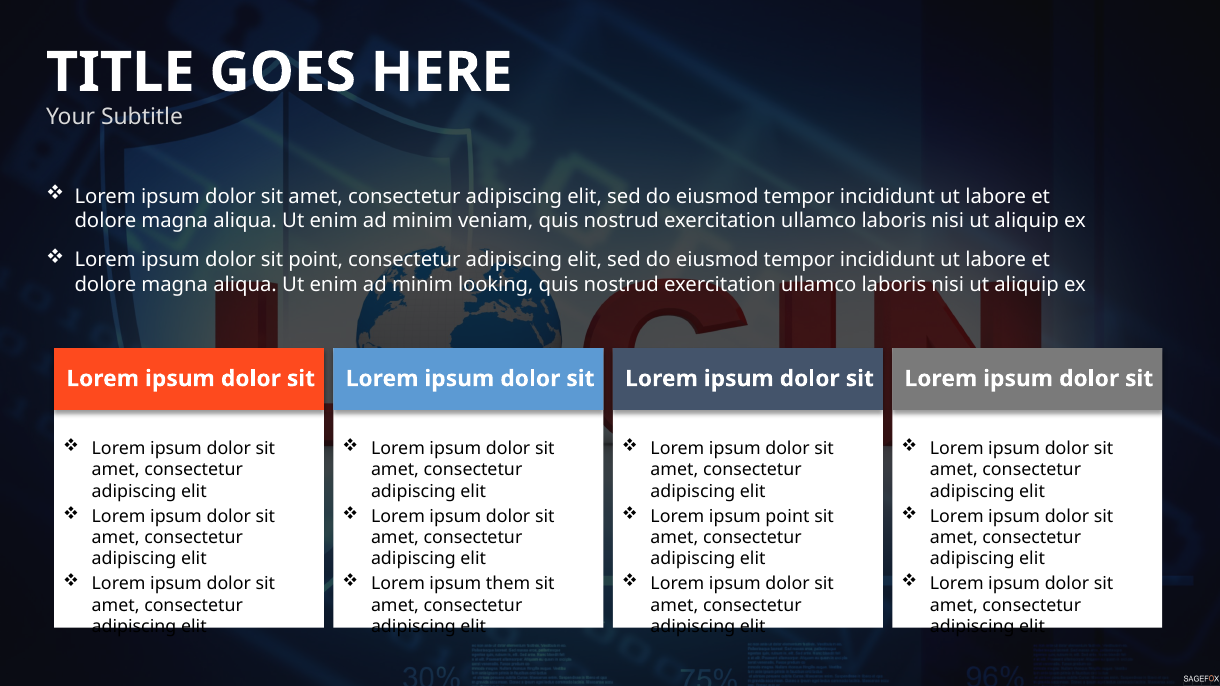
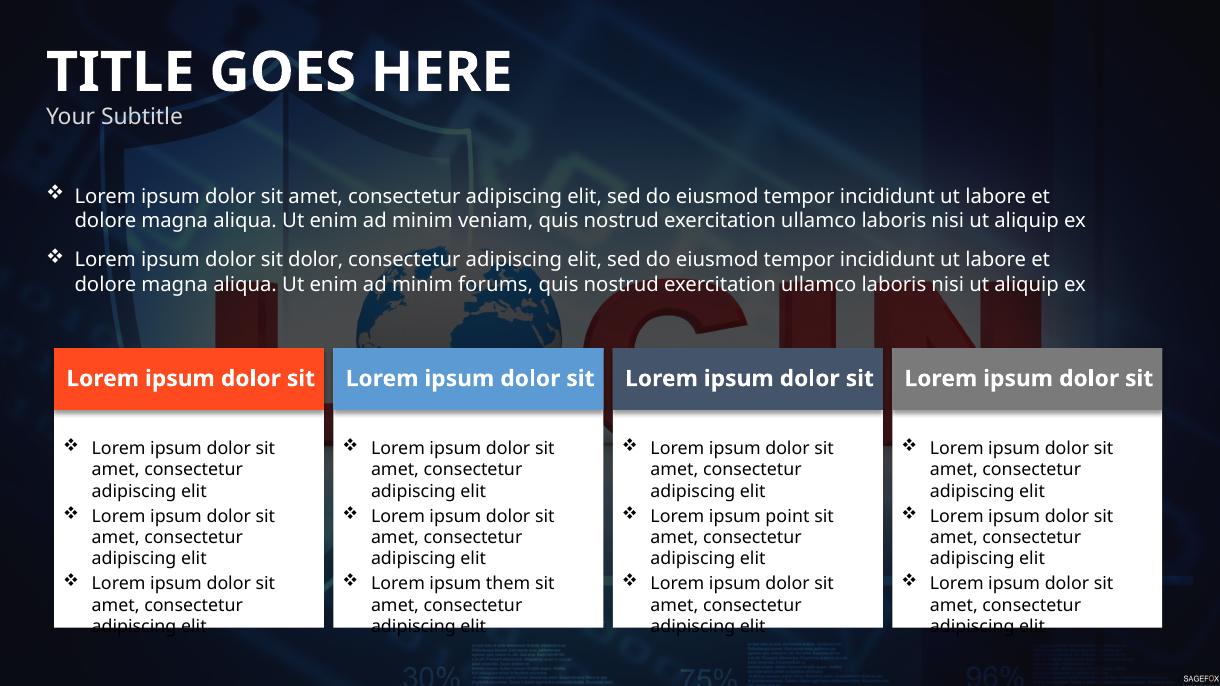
sit point: point -> dolor
looking: looking -> forums
